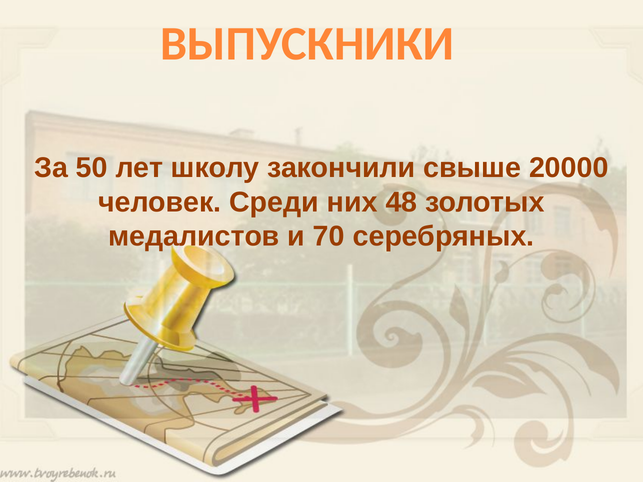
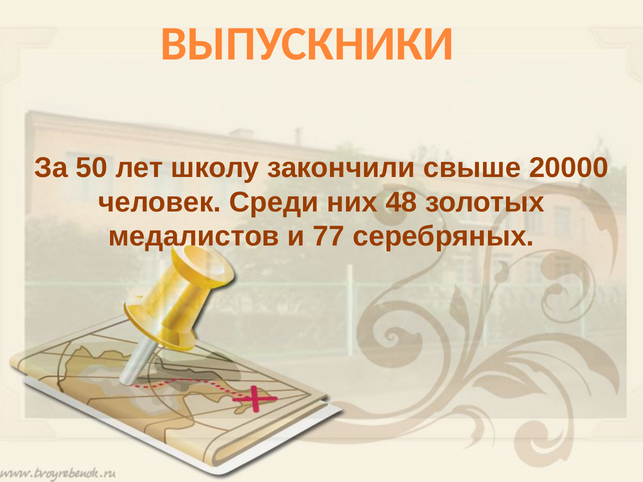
70: 70 -> 77
